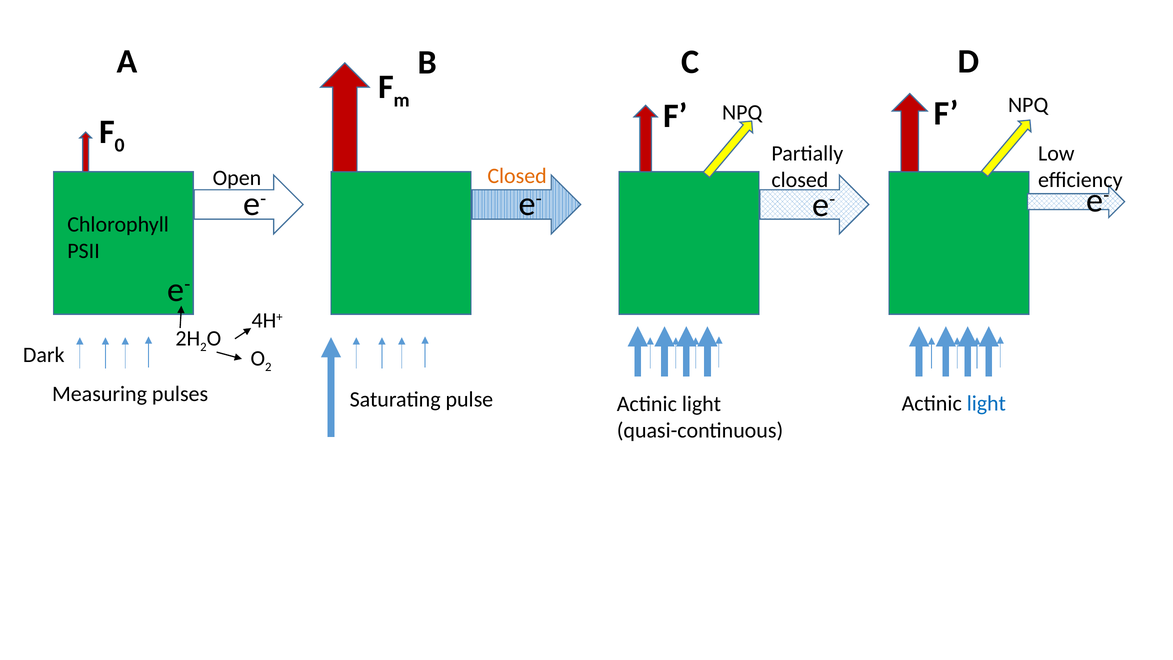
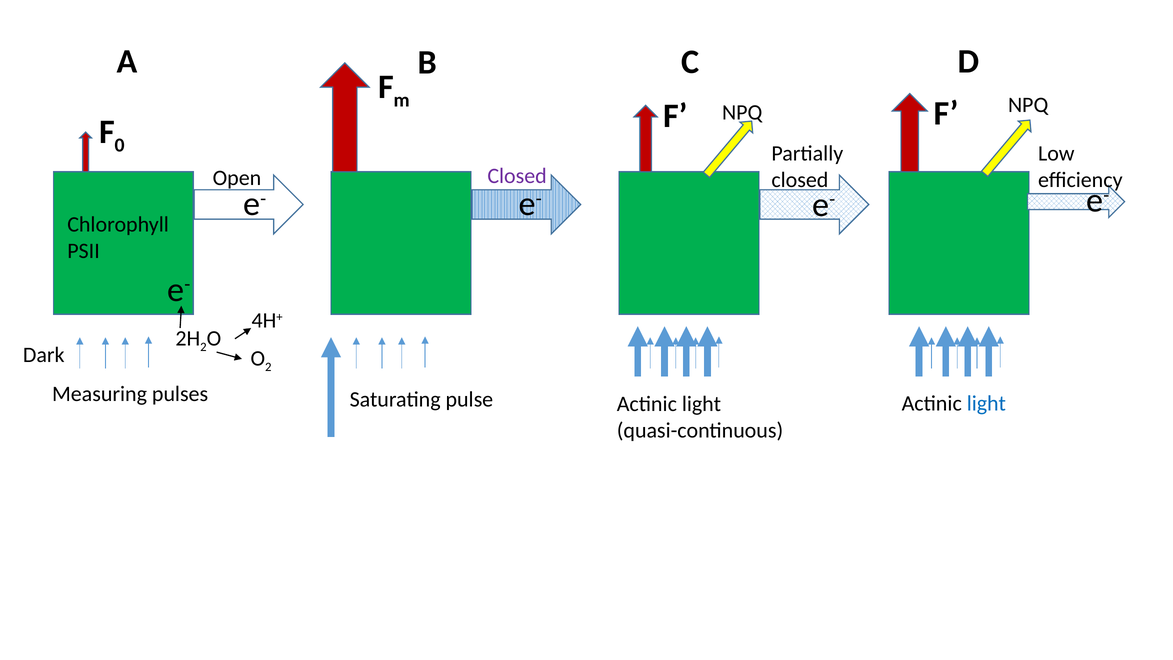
Closed at (517, 176) colour: orange -> purple
